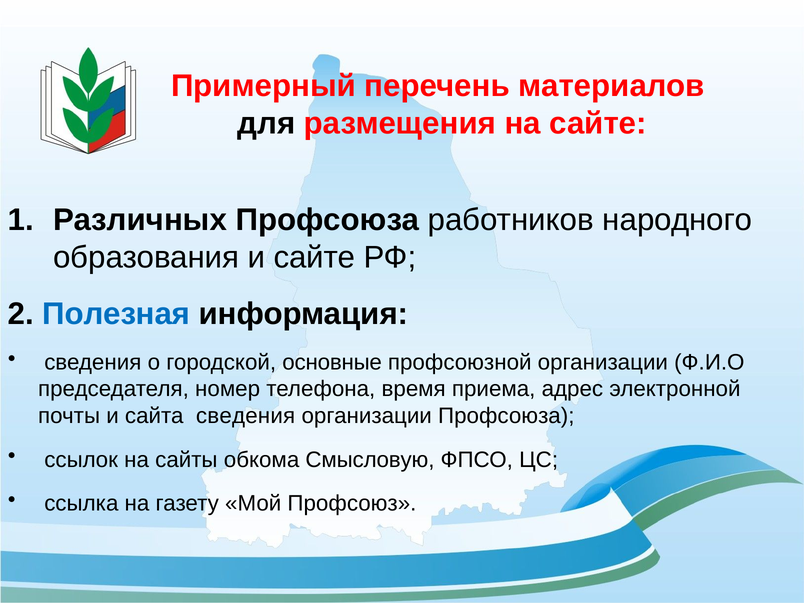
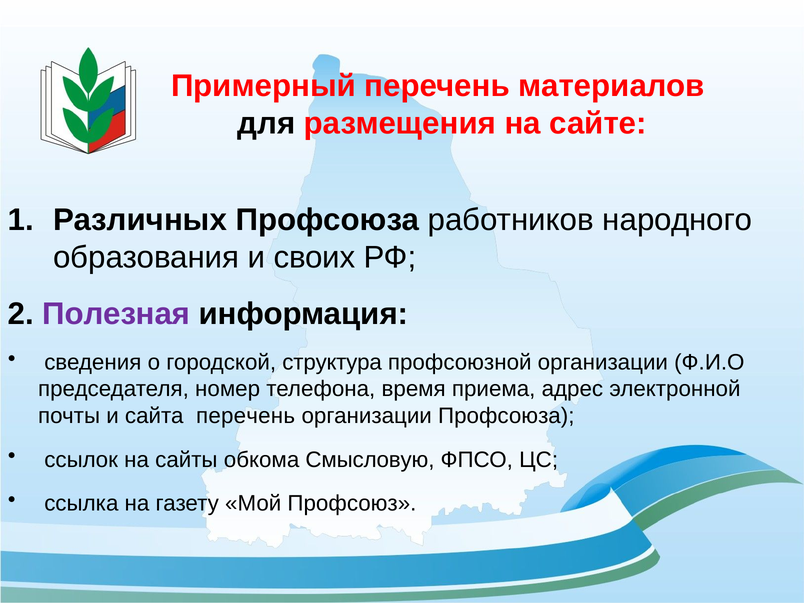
и сайте: сайте -> своих
Полезная colour: blue -> purple
основные: основные -> структура
сайта сведения: сведения -> перечень
